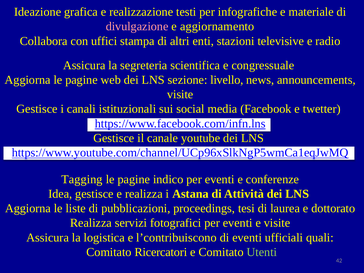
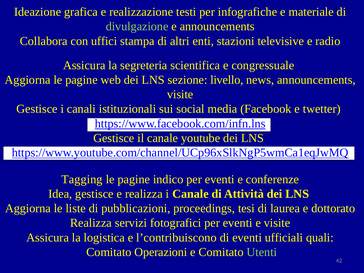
divulgazione colour: pink -> light green
e aggiornamento: aggiornamento -> announcements
i Astana: Astana -> Canale
Ricercatori: Ricercatori -> Operazioni
